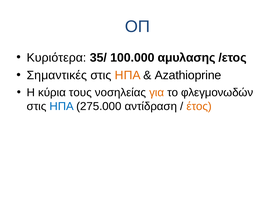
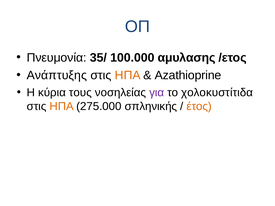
Κυριότερα: Κυριότερα -> Πνευμονία
Σημαντικές: Σημαντικές -> Ανάπτυξης
για colour: orange -> purple
φλεγμονωδών: φλεγμονωδών -> χολοκυστίτιδα
ΗΠΑ at (62, 106) colour: blue -> orange
αντίδραση: αντίδραση -> σπληνικής
